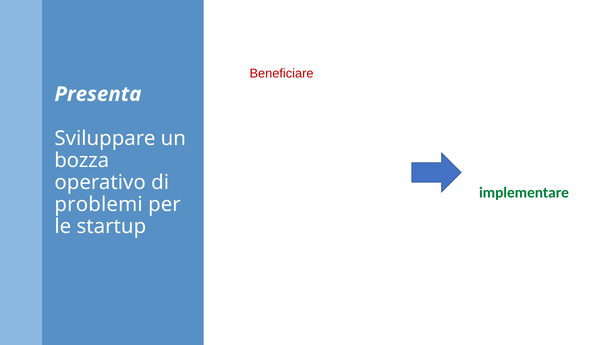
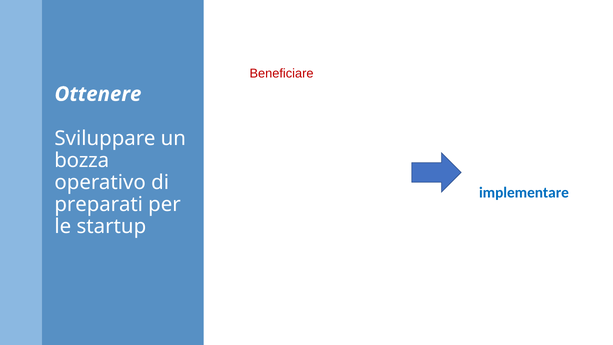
Presenta: Presenta -> Ottenere
implementare colour: green -> blue
problemi at (99, 205): problemi -> preparati
